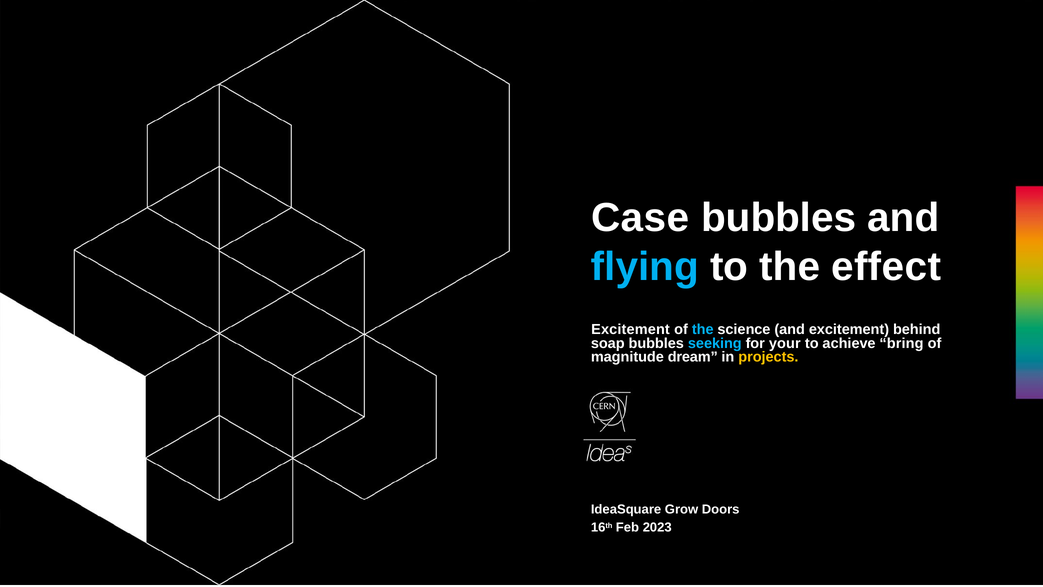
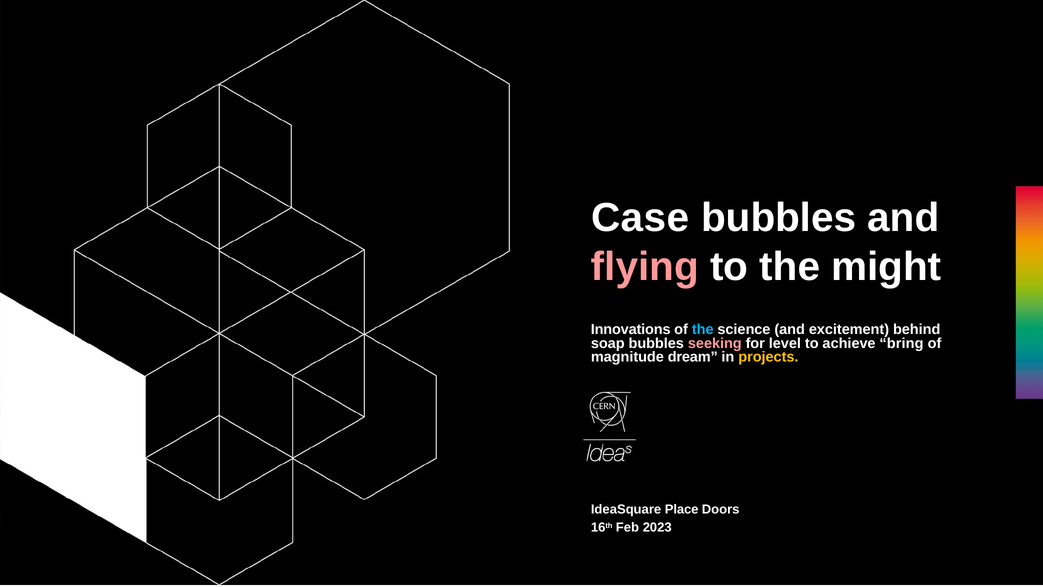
flying colour: light blue -> pink
effect: effect -> might
Excitement at (631, 329): Excitement -> Innovations
seeking colour: light blue -> pink
your: your -> level
Grow: Grow -> Place
